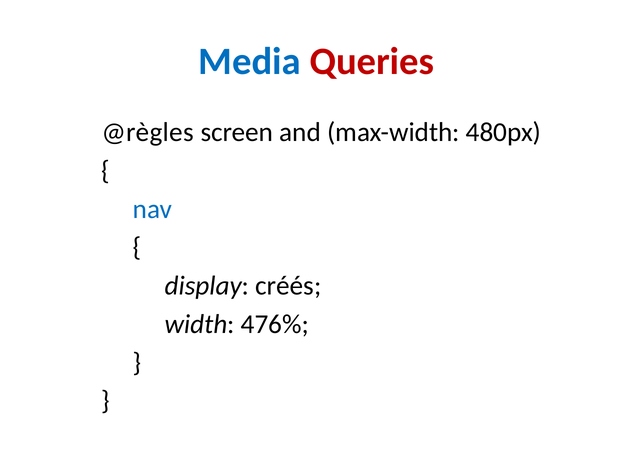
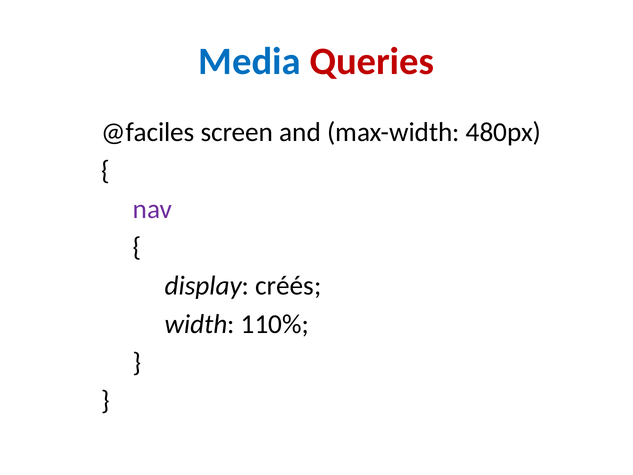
@règles: @règles -> @faciles
nav colour: blue -> purple
476%: 476% -> 110%
